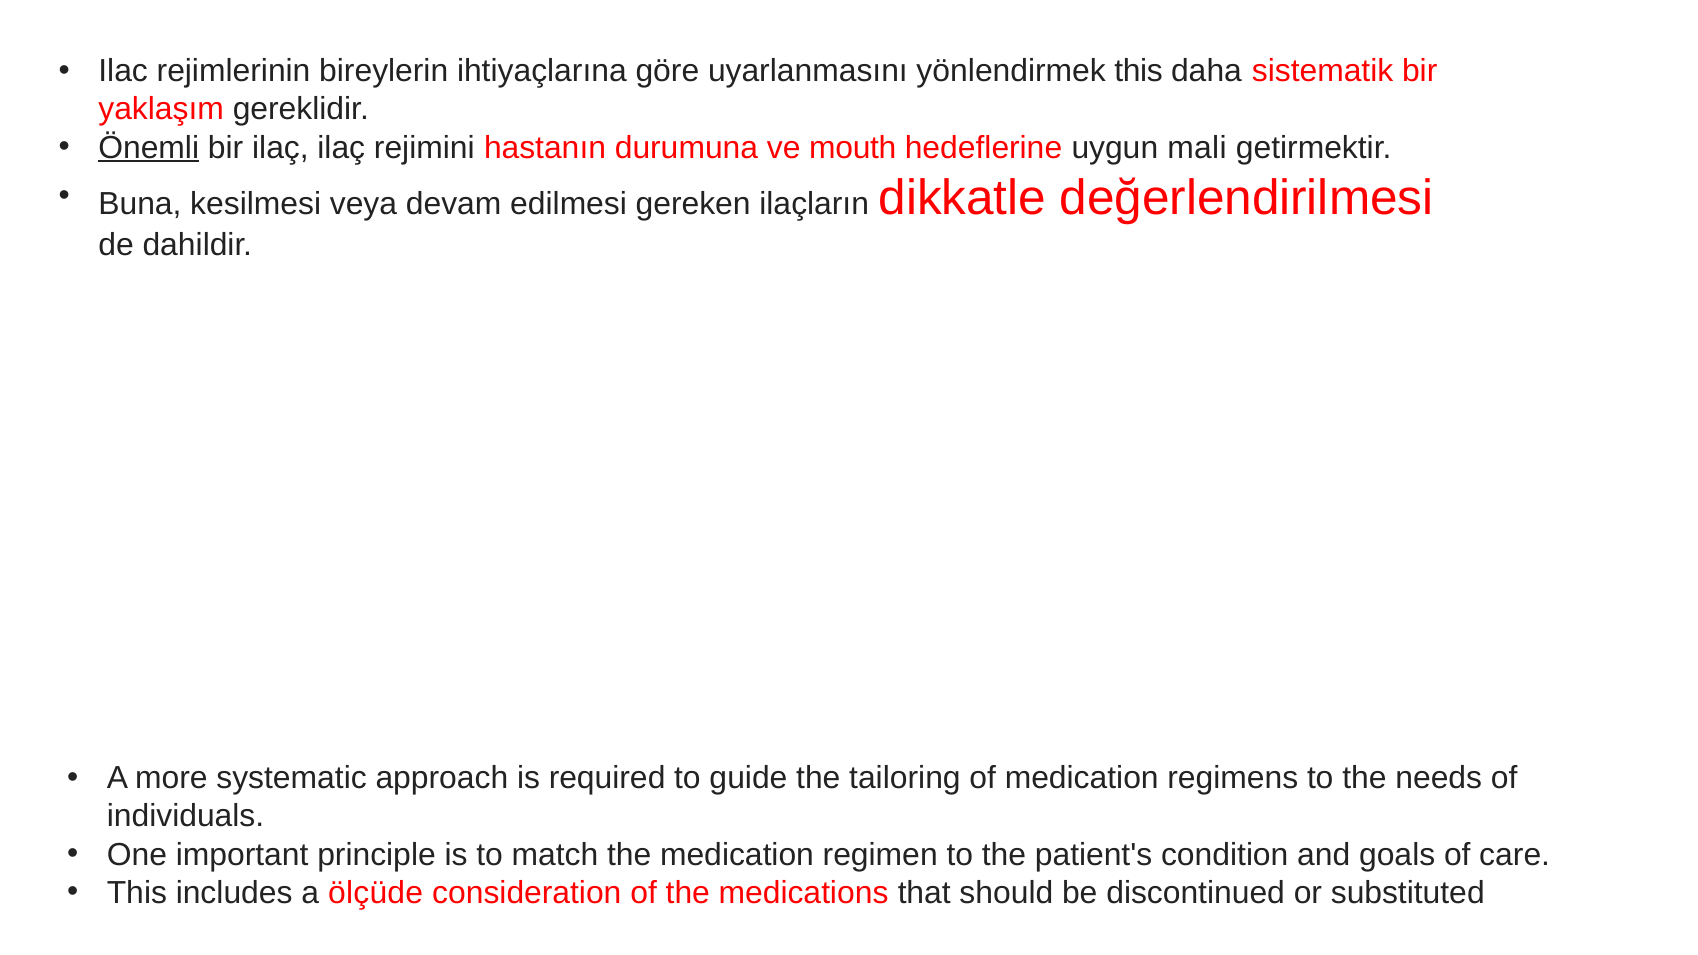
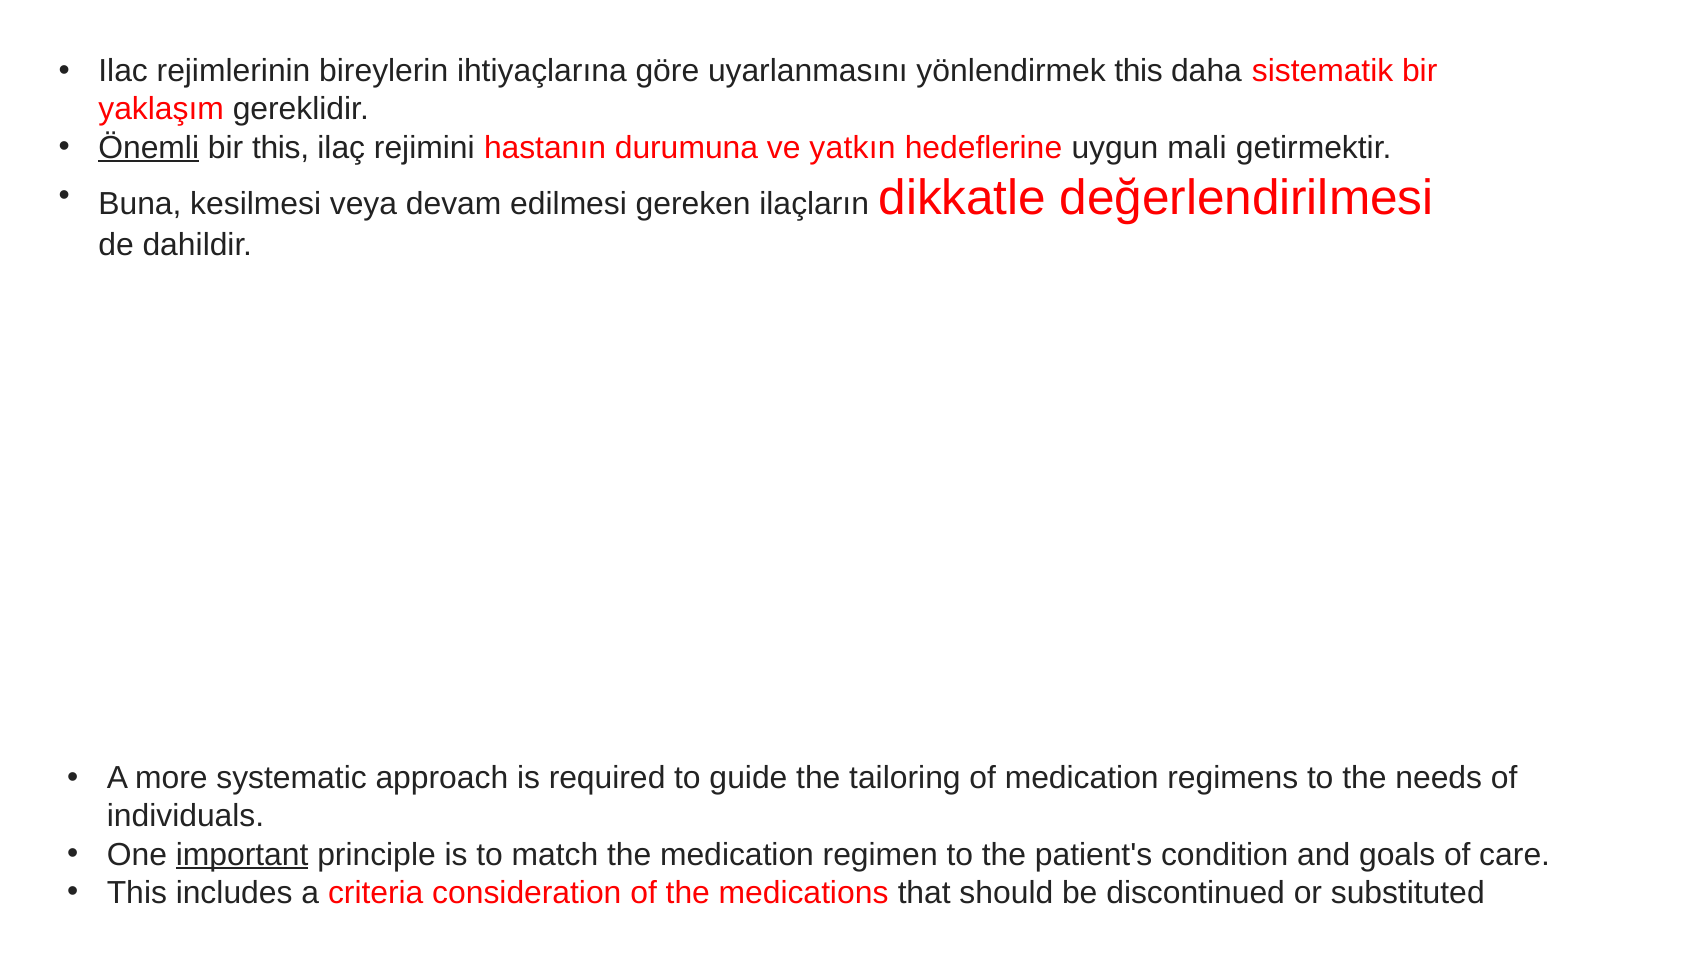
bir ilaç: ilaç -> this
mouth: mouth -> yatkın
important underline: none -> present
ölçüde: ölçüde -> criteria
